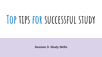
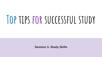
for colour: blue -> purple
